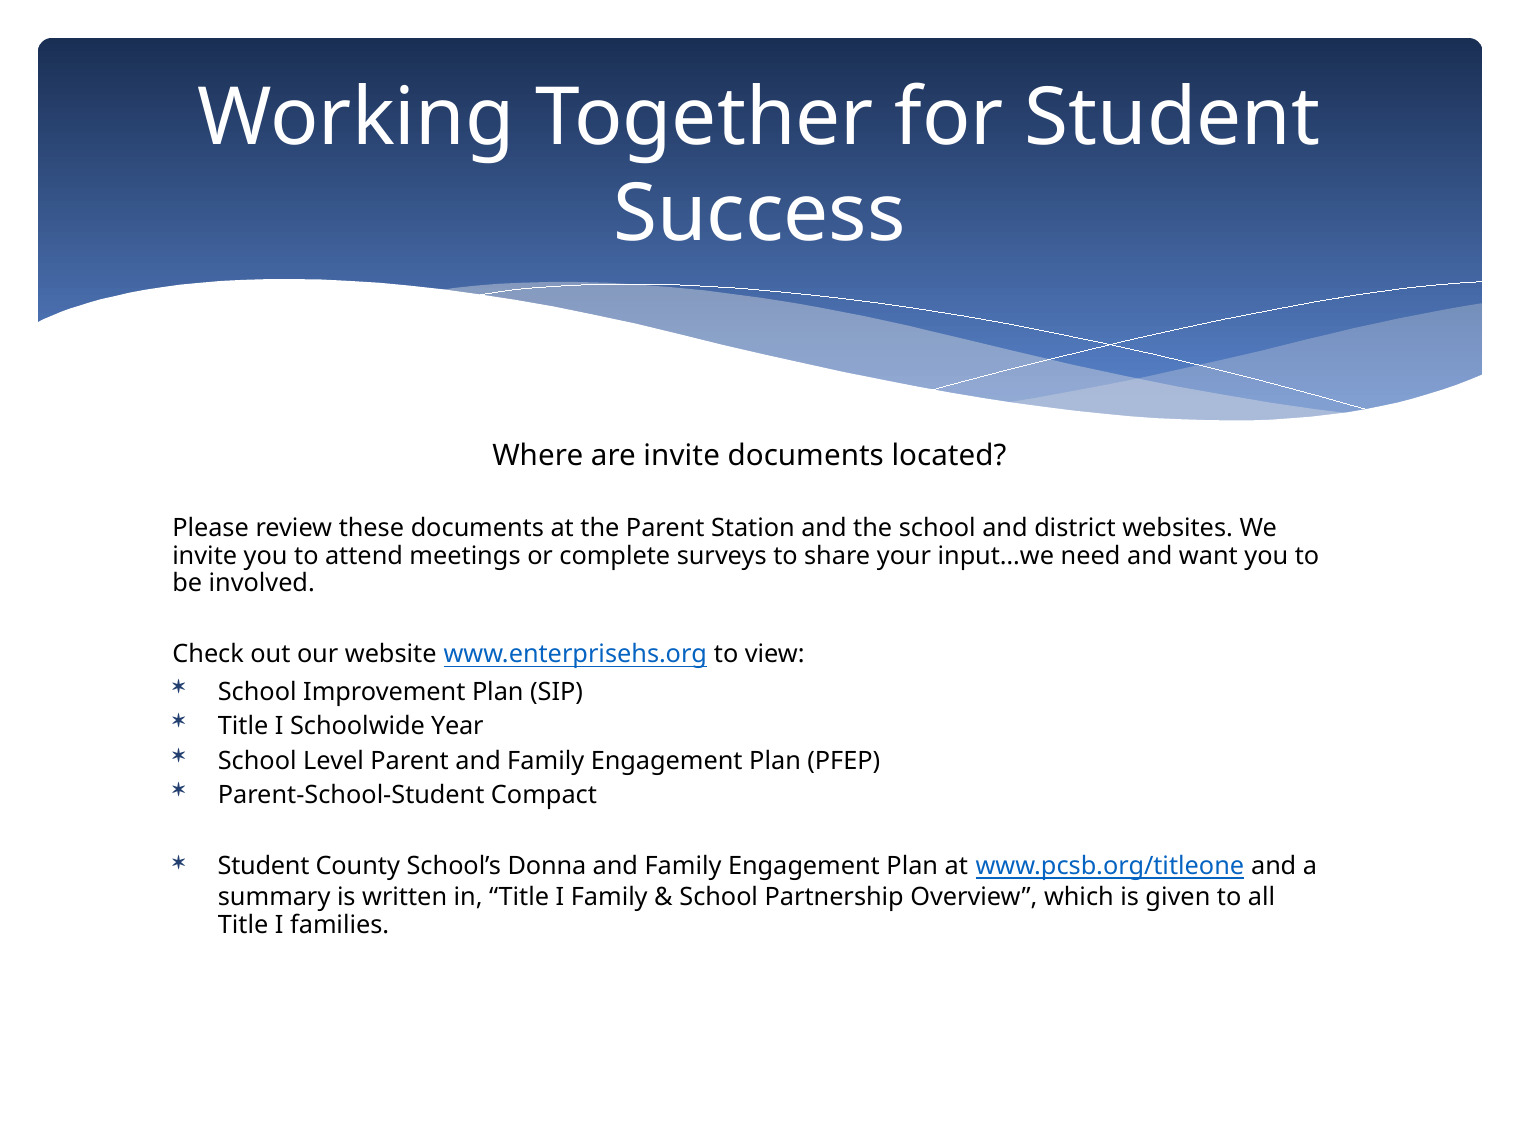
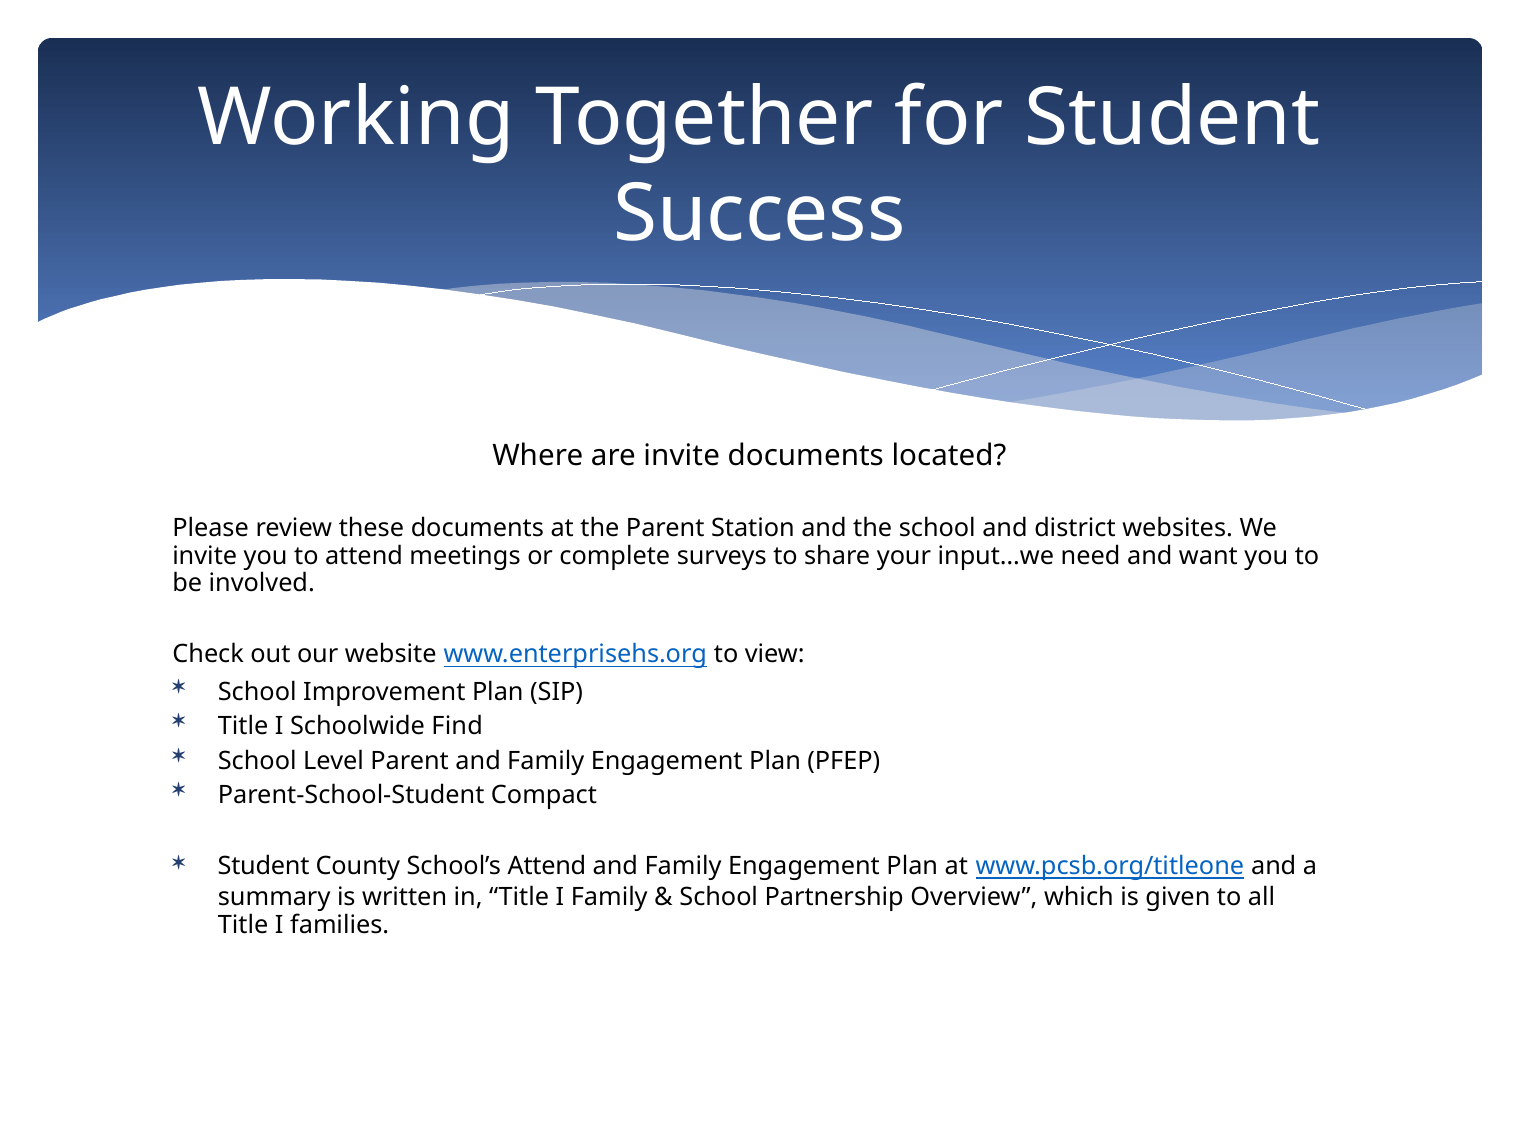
Year: Year -> Find
School’s Donna: Donna -> Attend
